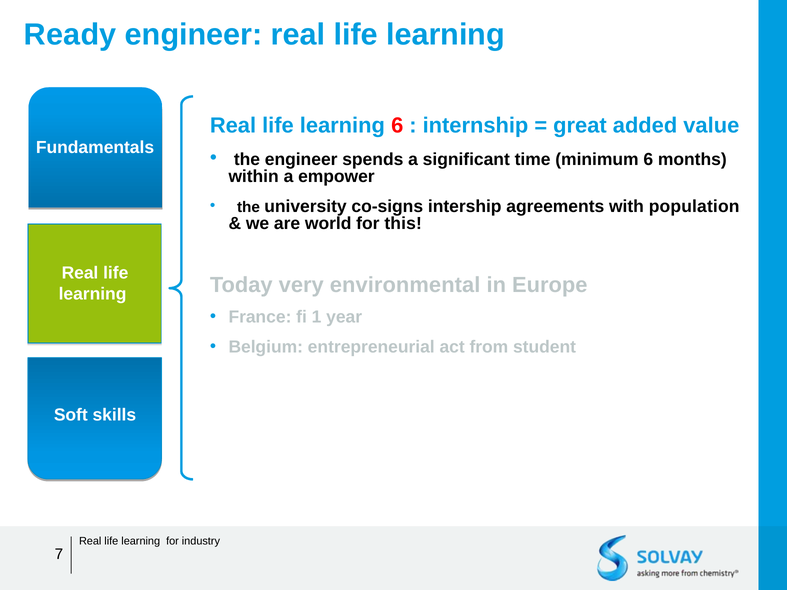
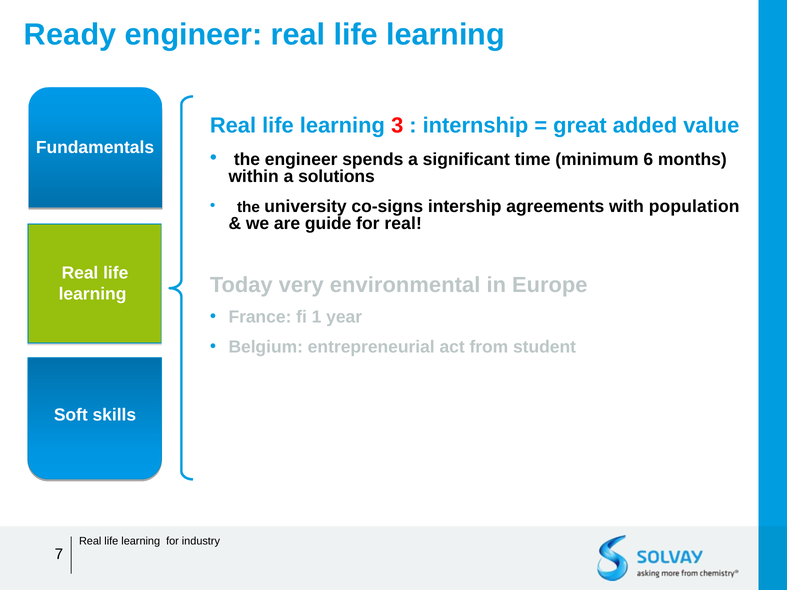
learning 6: 6 -> 3
empower: empower -> solutions
world: world -> guide
for this: this -> real
